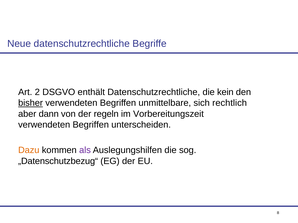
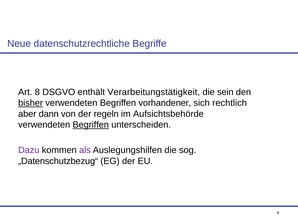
Art 2: 2 -> 8
enthält Datenschutzrechtliche: Datenschutzrechtliche -> Verarbeitungstätigkeit
kein: kein -> sein
unmittelbare: unmittelbare -> vorhandener
Vorbereitungszeit: Vorbereitungszeit -> Aufsichtsbehörde
Begriffen at (91, 125) underline: none -> present
Dazu colour: orange -> purple
